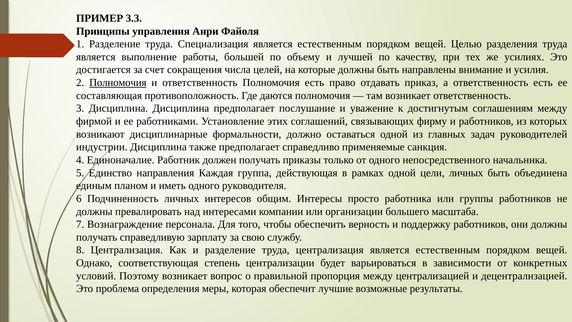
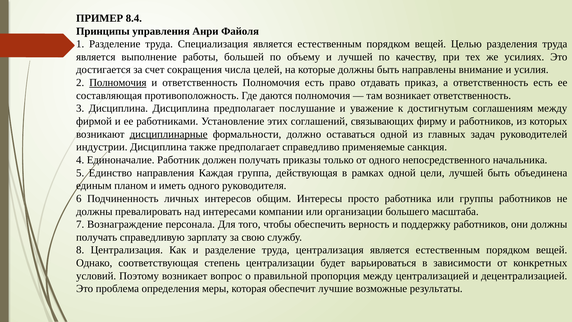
3.3: 3.3 -> 8.4
дисциплинарные underline: none -> present
цели личных: личных -> лучшей
